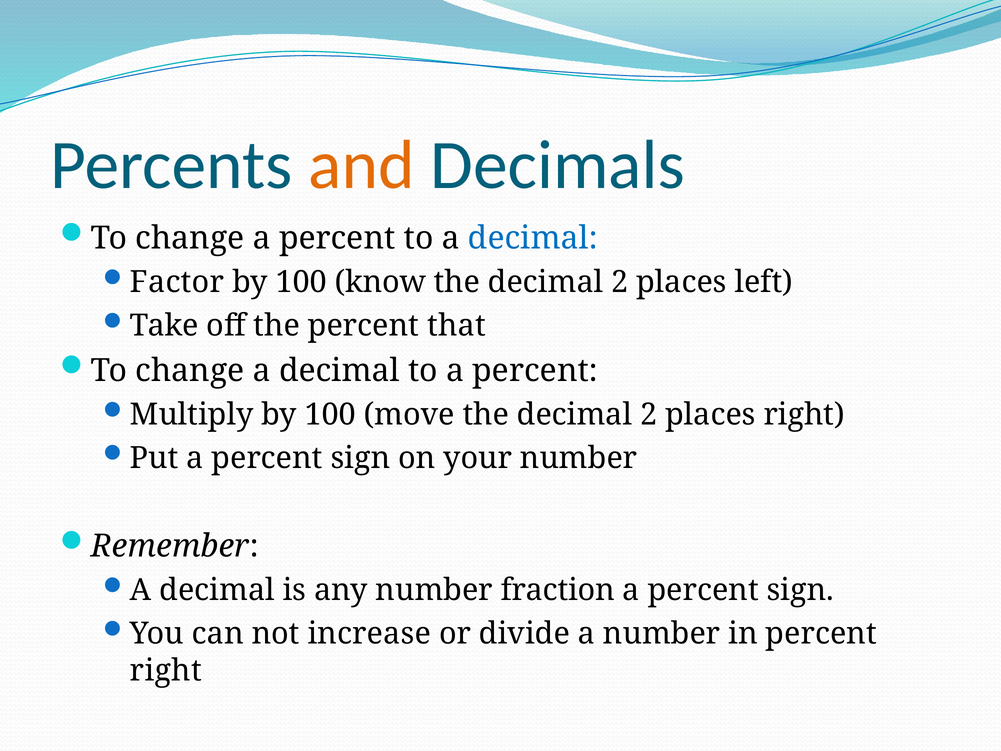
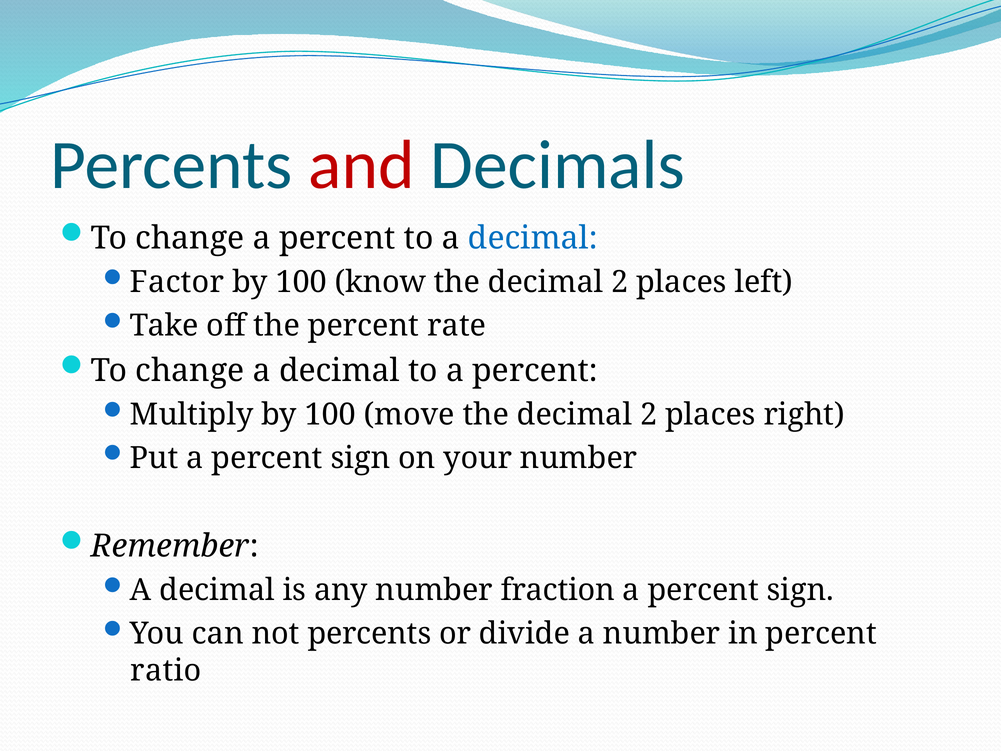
and colour: orange -> red
that: that -> rate
not increase: increase -> percents
right at (166, 670): right -> ratio
